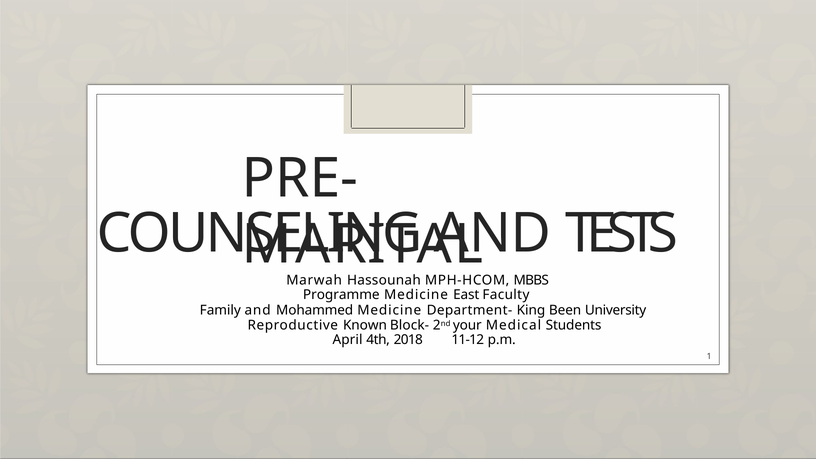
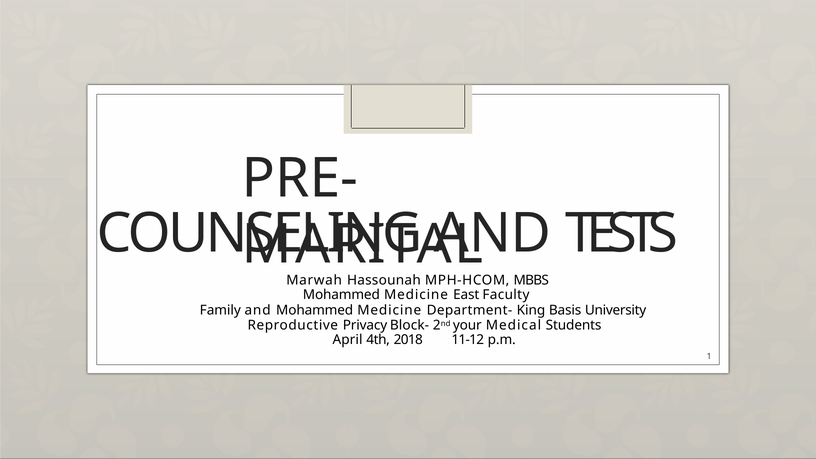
Programme at (341, 295): Programme -> Mohammed
Been: Been -> Basis
Known: Known -> Privacy
